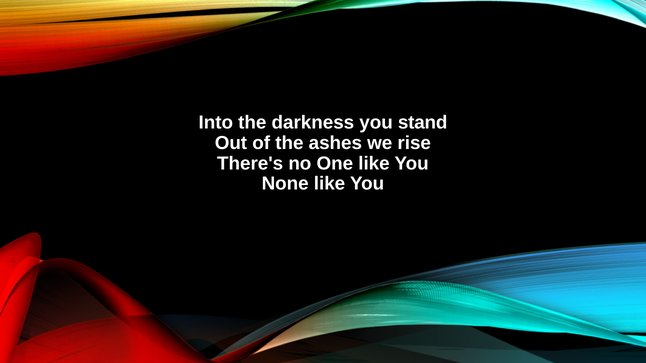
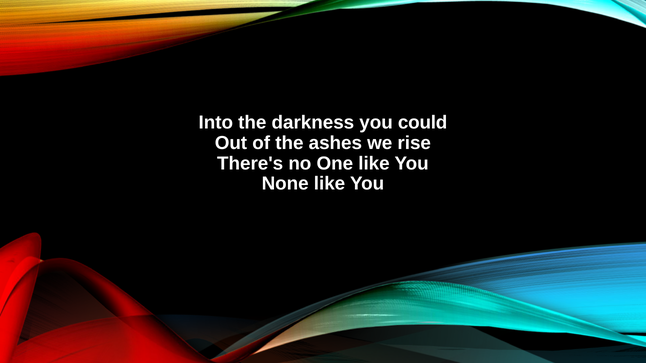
stand: stand -> could
